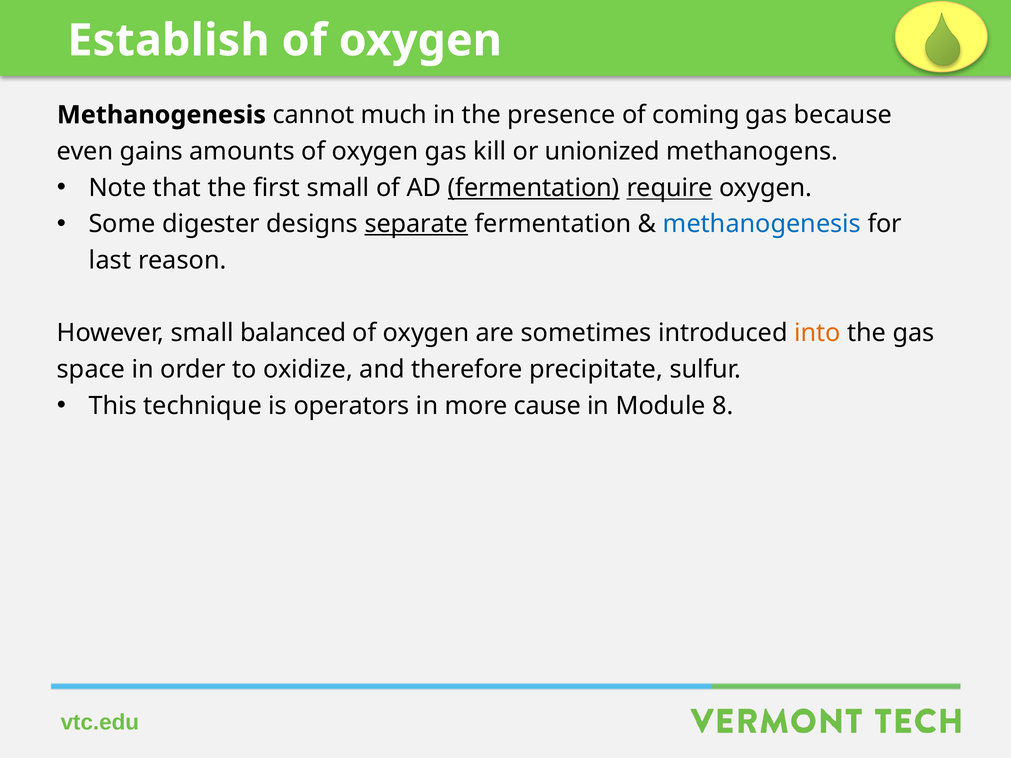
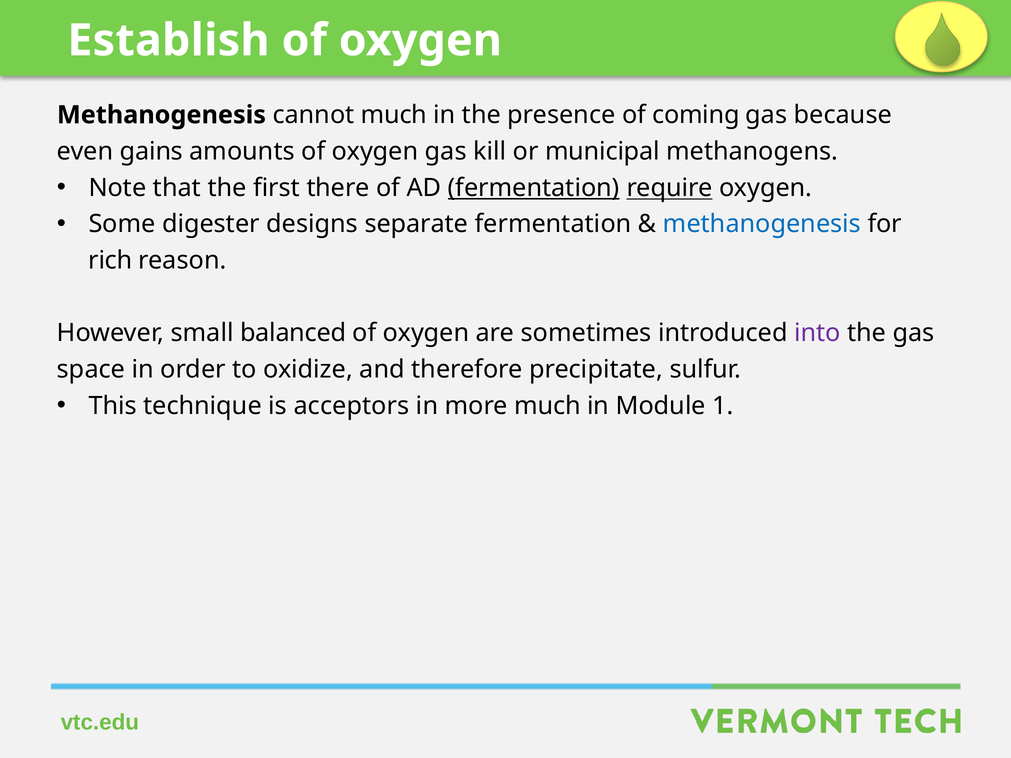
unionized: unionized -> municipal
first small: small -> there
separate underline: present -> none
last: last -> rich
into colour: orange -> purple
operators: operators -> acceptors
more cause: cause -> much
8: 8 -> 1
